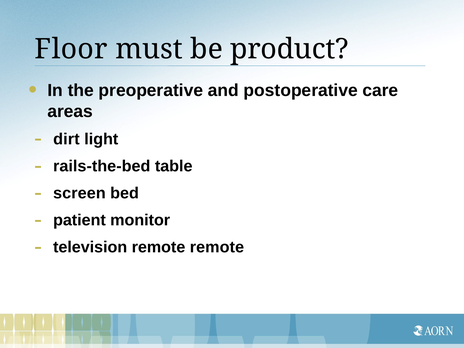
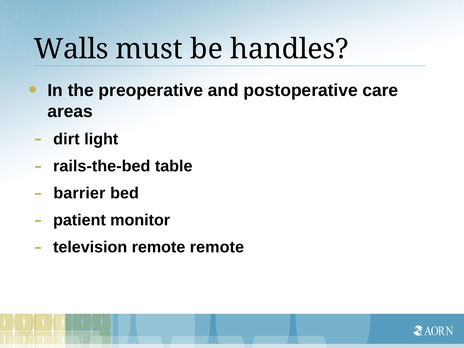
Floor: Floor -> Walls
product: product -> handles
screen: screen -> barrier
